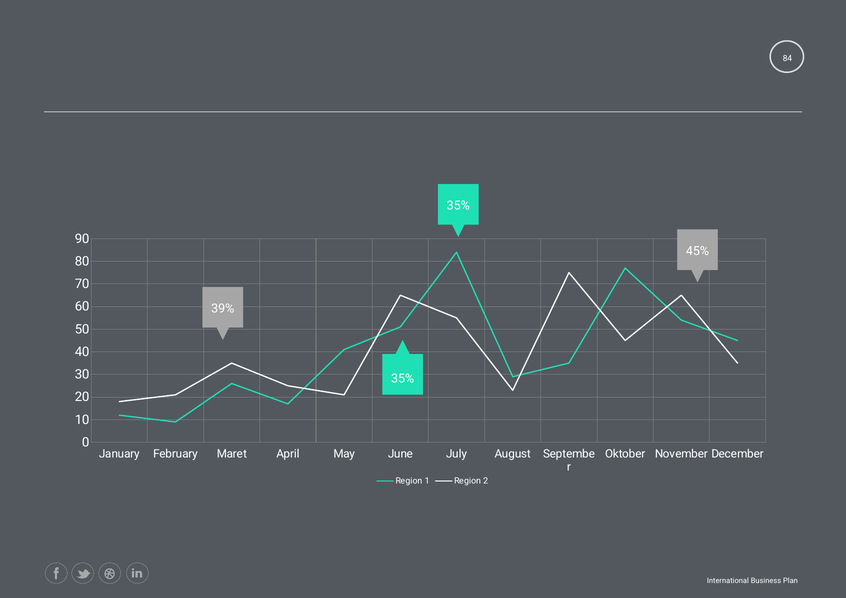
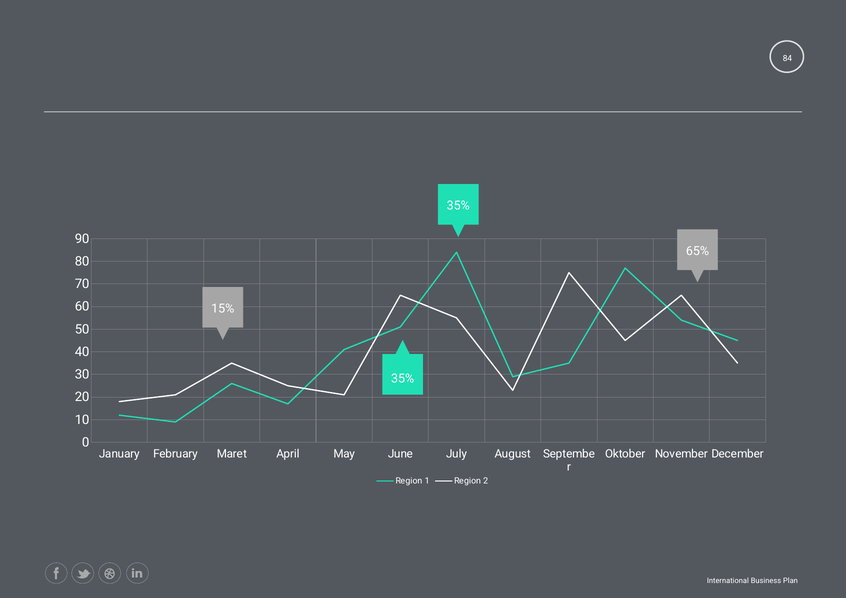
45%: 45% -> 65%
39%: 39% -> 15%
